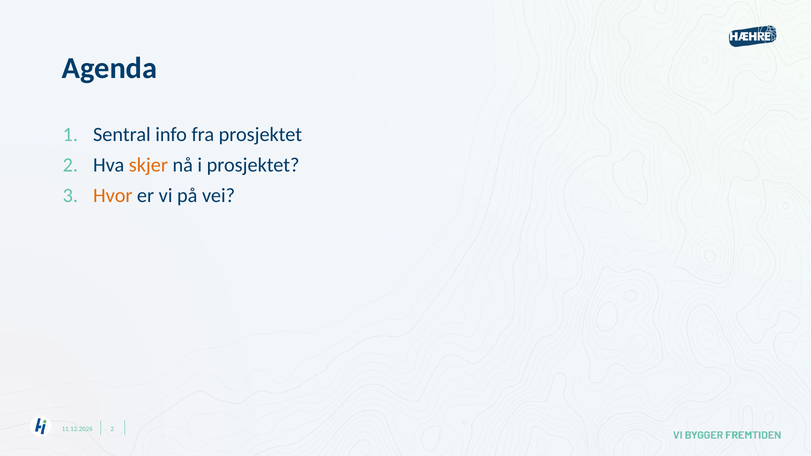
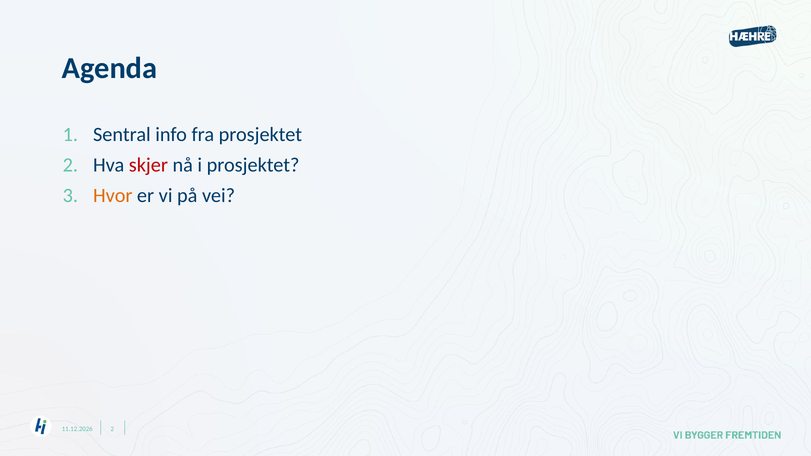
skjer colour: orange -> red
